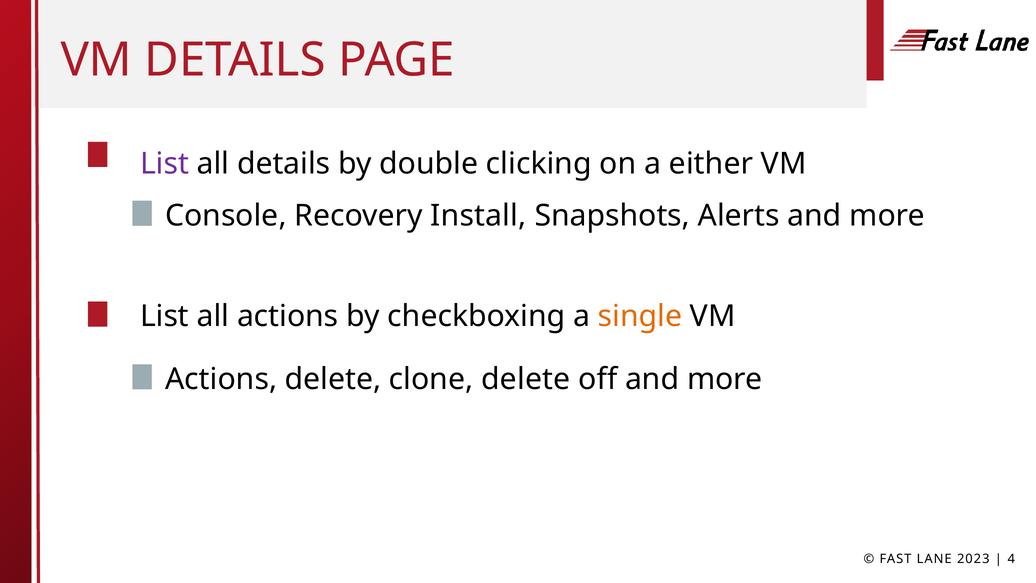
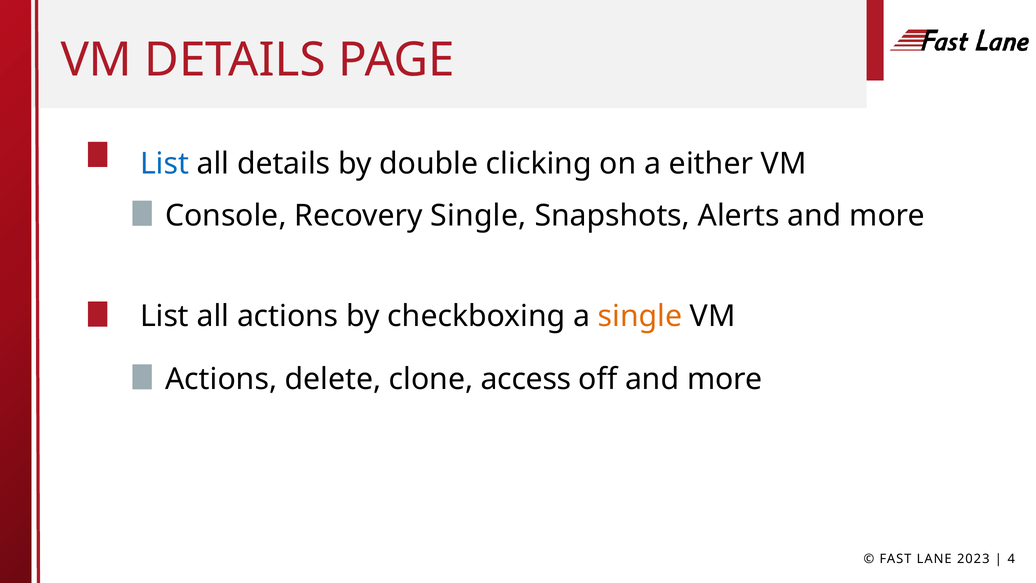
List at (164, 163) colour: purple -> blue
Recovery Install: Install -> Single
clone delete: delete -> access
